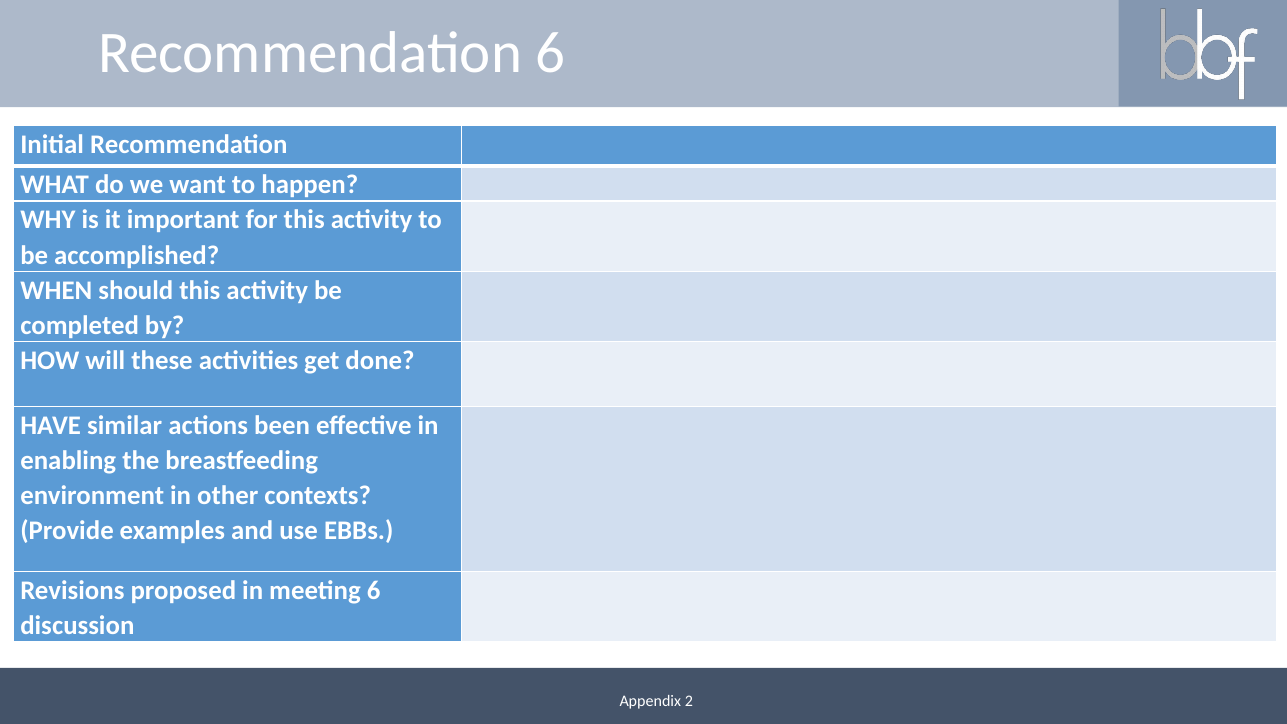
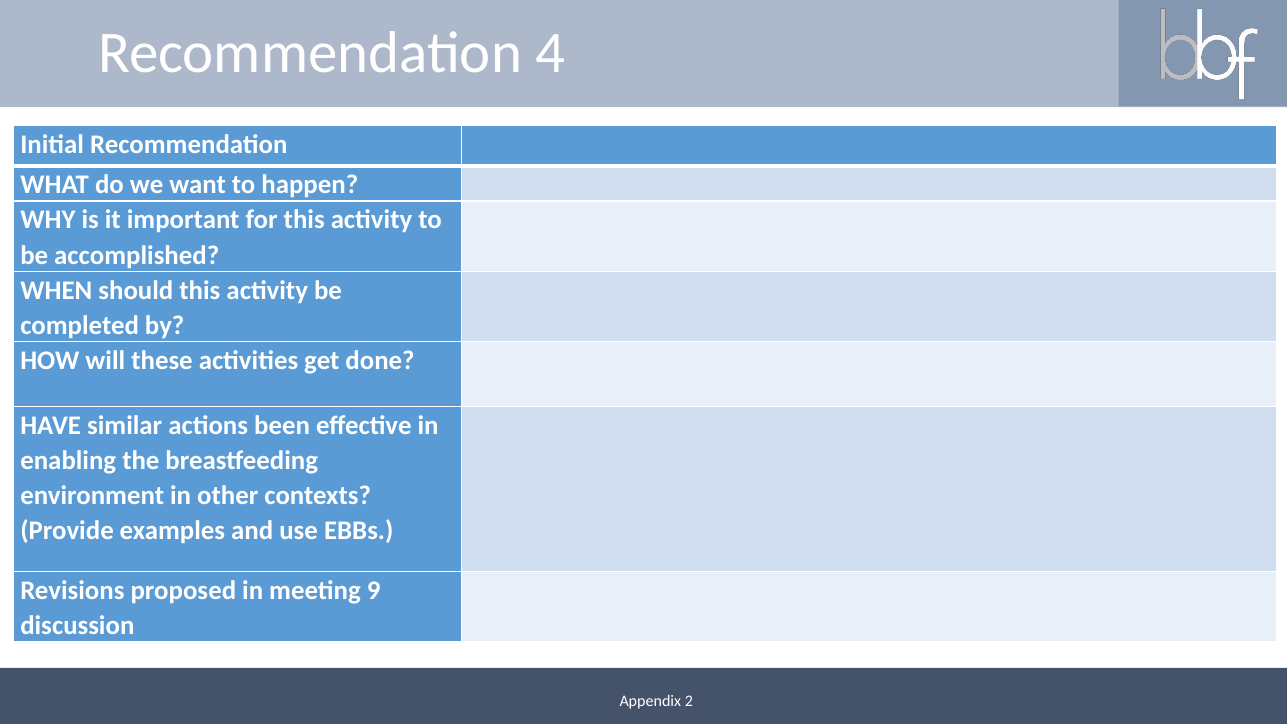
Recommendation 6: 6 -> 4
meeting 6: 6 -> 9
